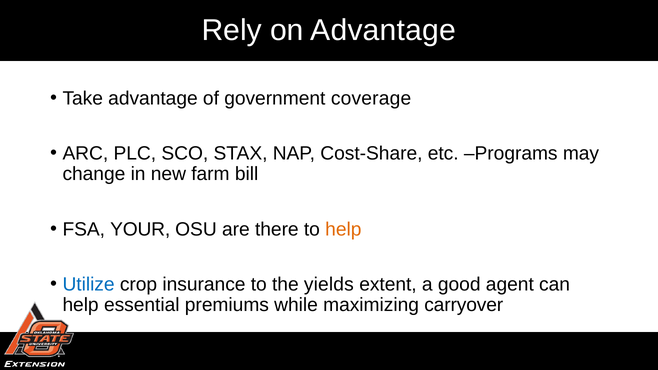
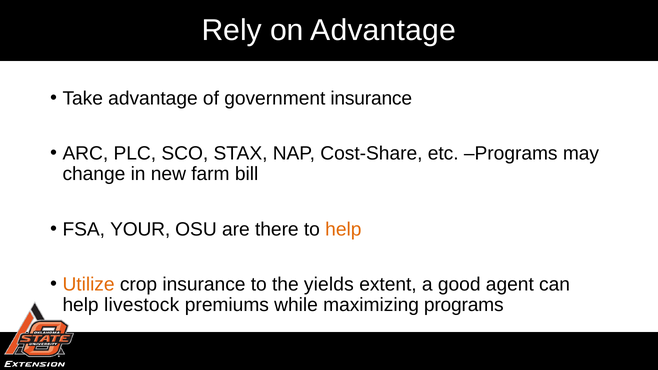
government coverage: coverage -> insurance
Utilize colour: blue -> orange
essential: essential -> livestock
maximizing carryover: carryover -> programs
